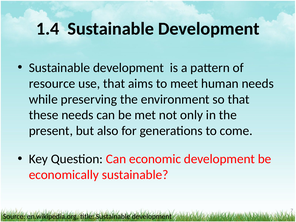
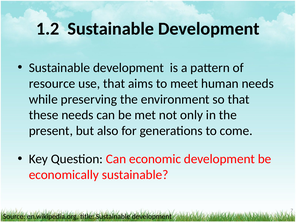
1.4: 1.4 -> 1.2
